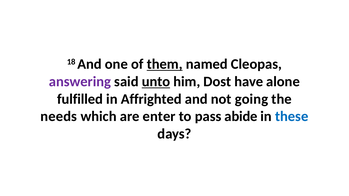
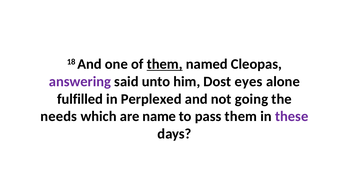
unto underline: present -> none
have: have -> eyes
Affrighted: Affrighted -> Perplexed
enter: enter -> name
pass abide: abide -> them
these colour: blue -> purple
